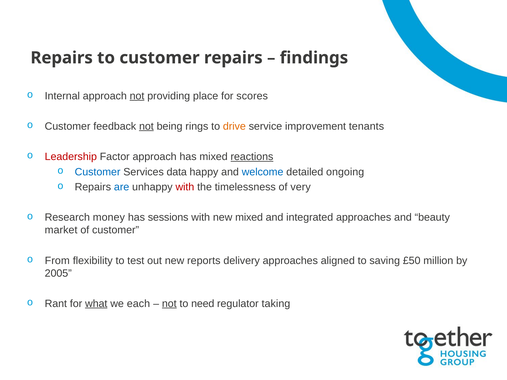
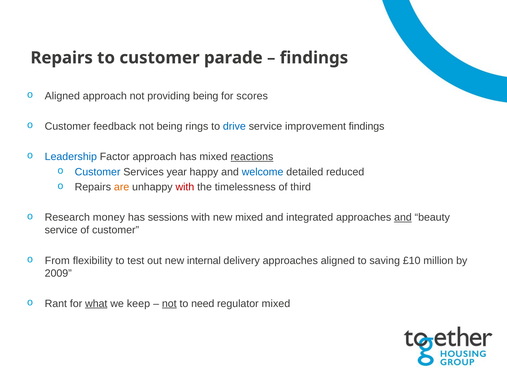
customer repairs: repairs -> parade
Internal at (62, 96): Internal -> Aligned
not at (137, 96) underline: present -> none
providing place: place -> being
not at (146, 126) underline: present -> none
drive colour: orange -> blue
improvement tenants: tenants -> findings
Leadership colour: red -> blue
data: data -> year
ongoing: ongoing -> reduced
are colour: blue -> orange
very: very -> third
and at (403, 218) underline: none -> present
market at (61, 230): market -> service
reports: reports -> internal
£50: £50 -> £10
2005: 2005 -> 2009
each: each -> keep
regulator taking: taking -> mixed
